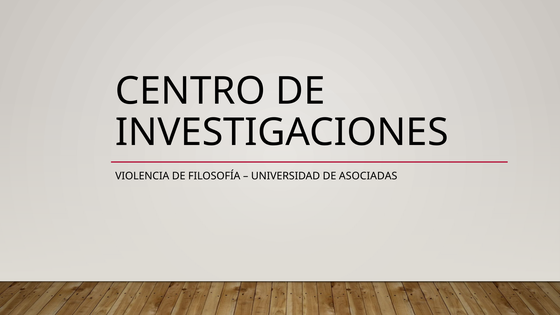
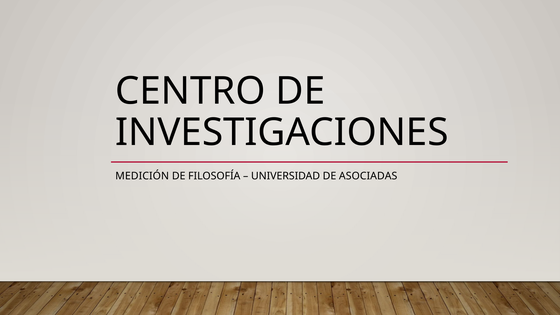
VIOLENCIA: VIOLENCIA -> MEDICIÓN
